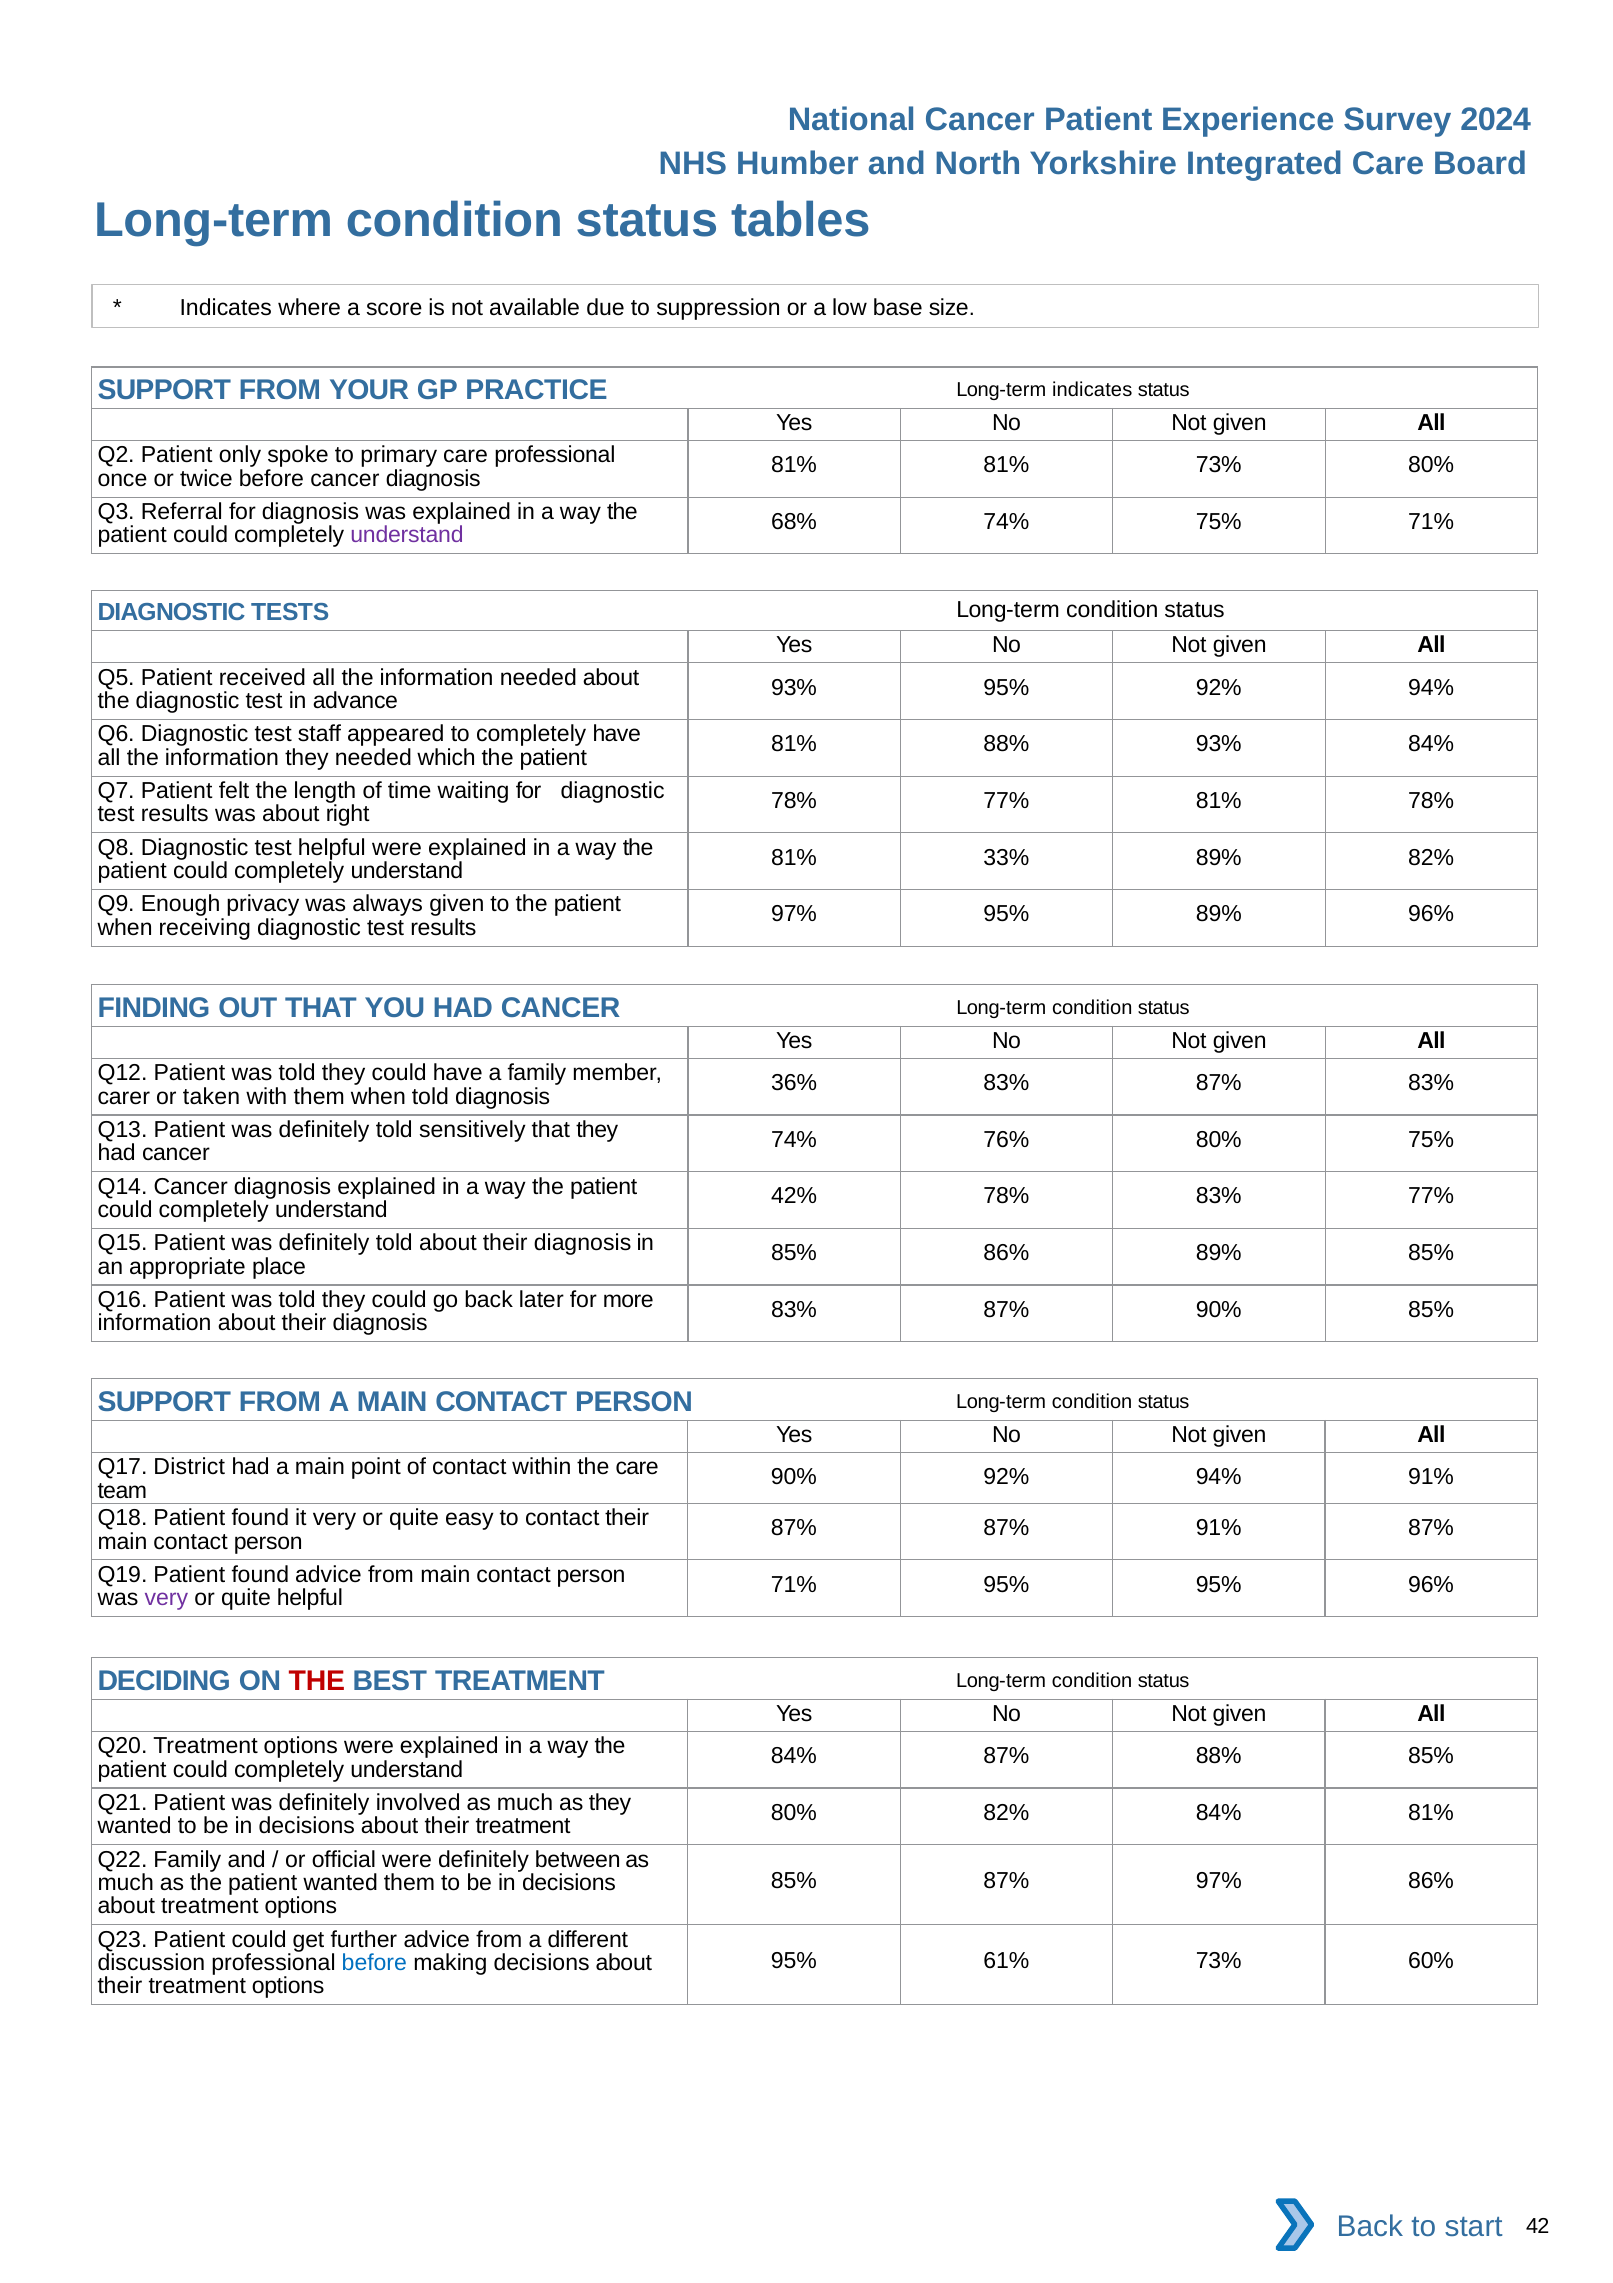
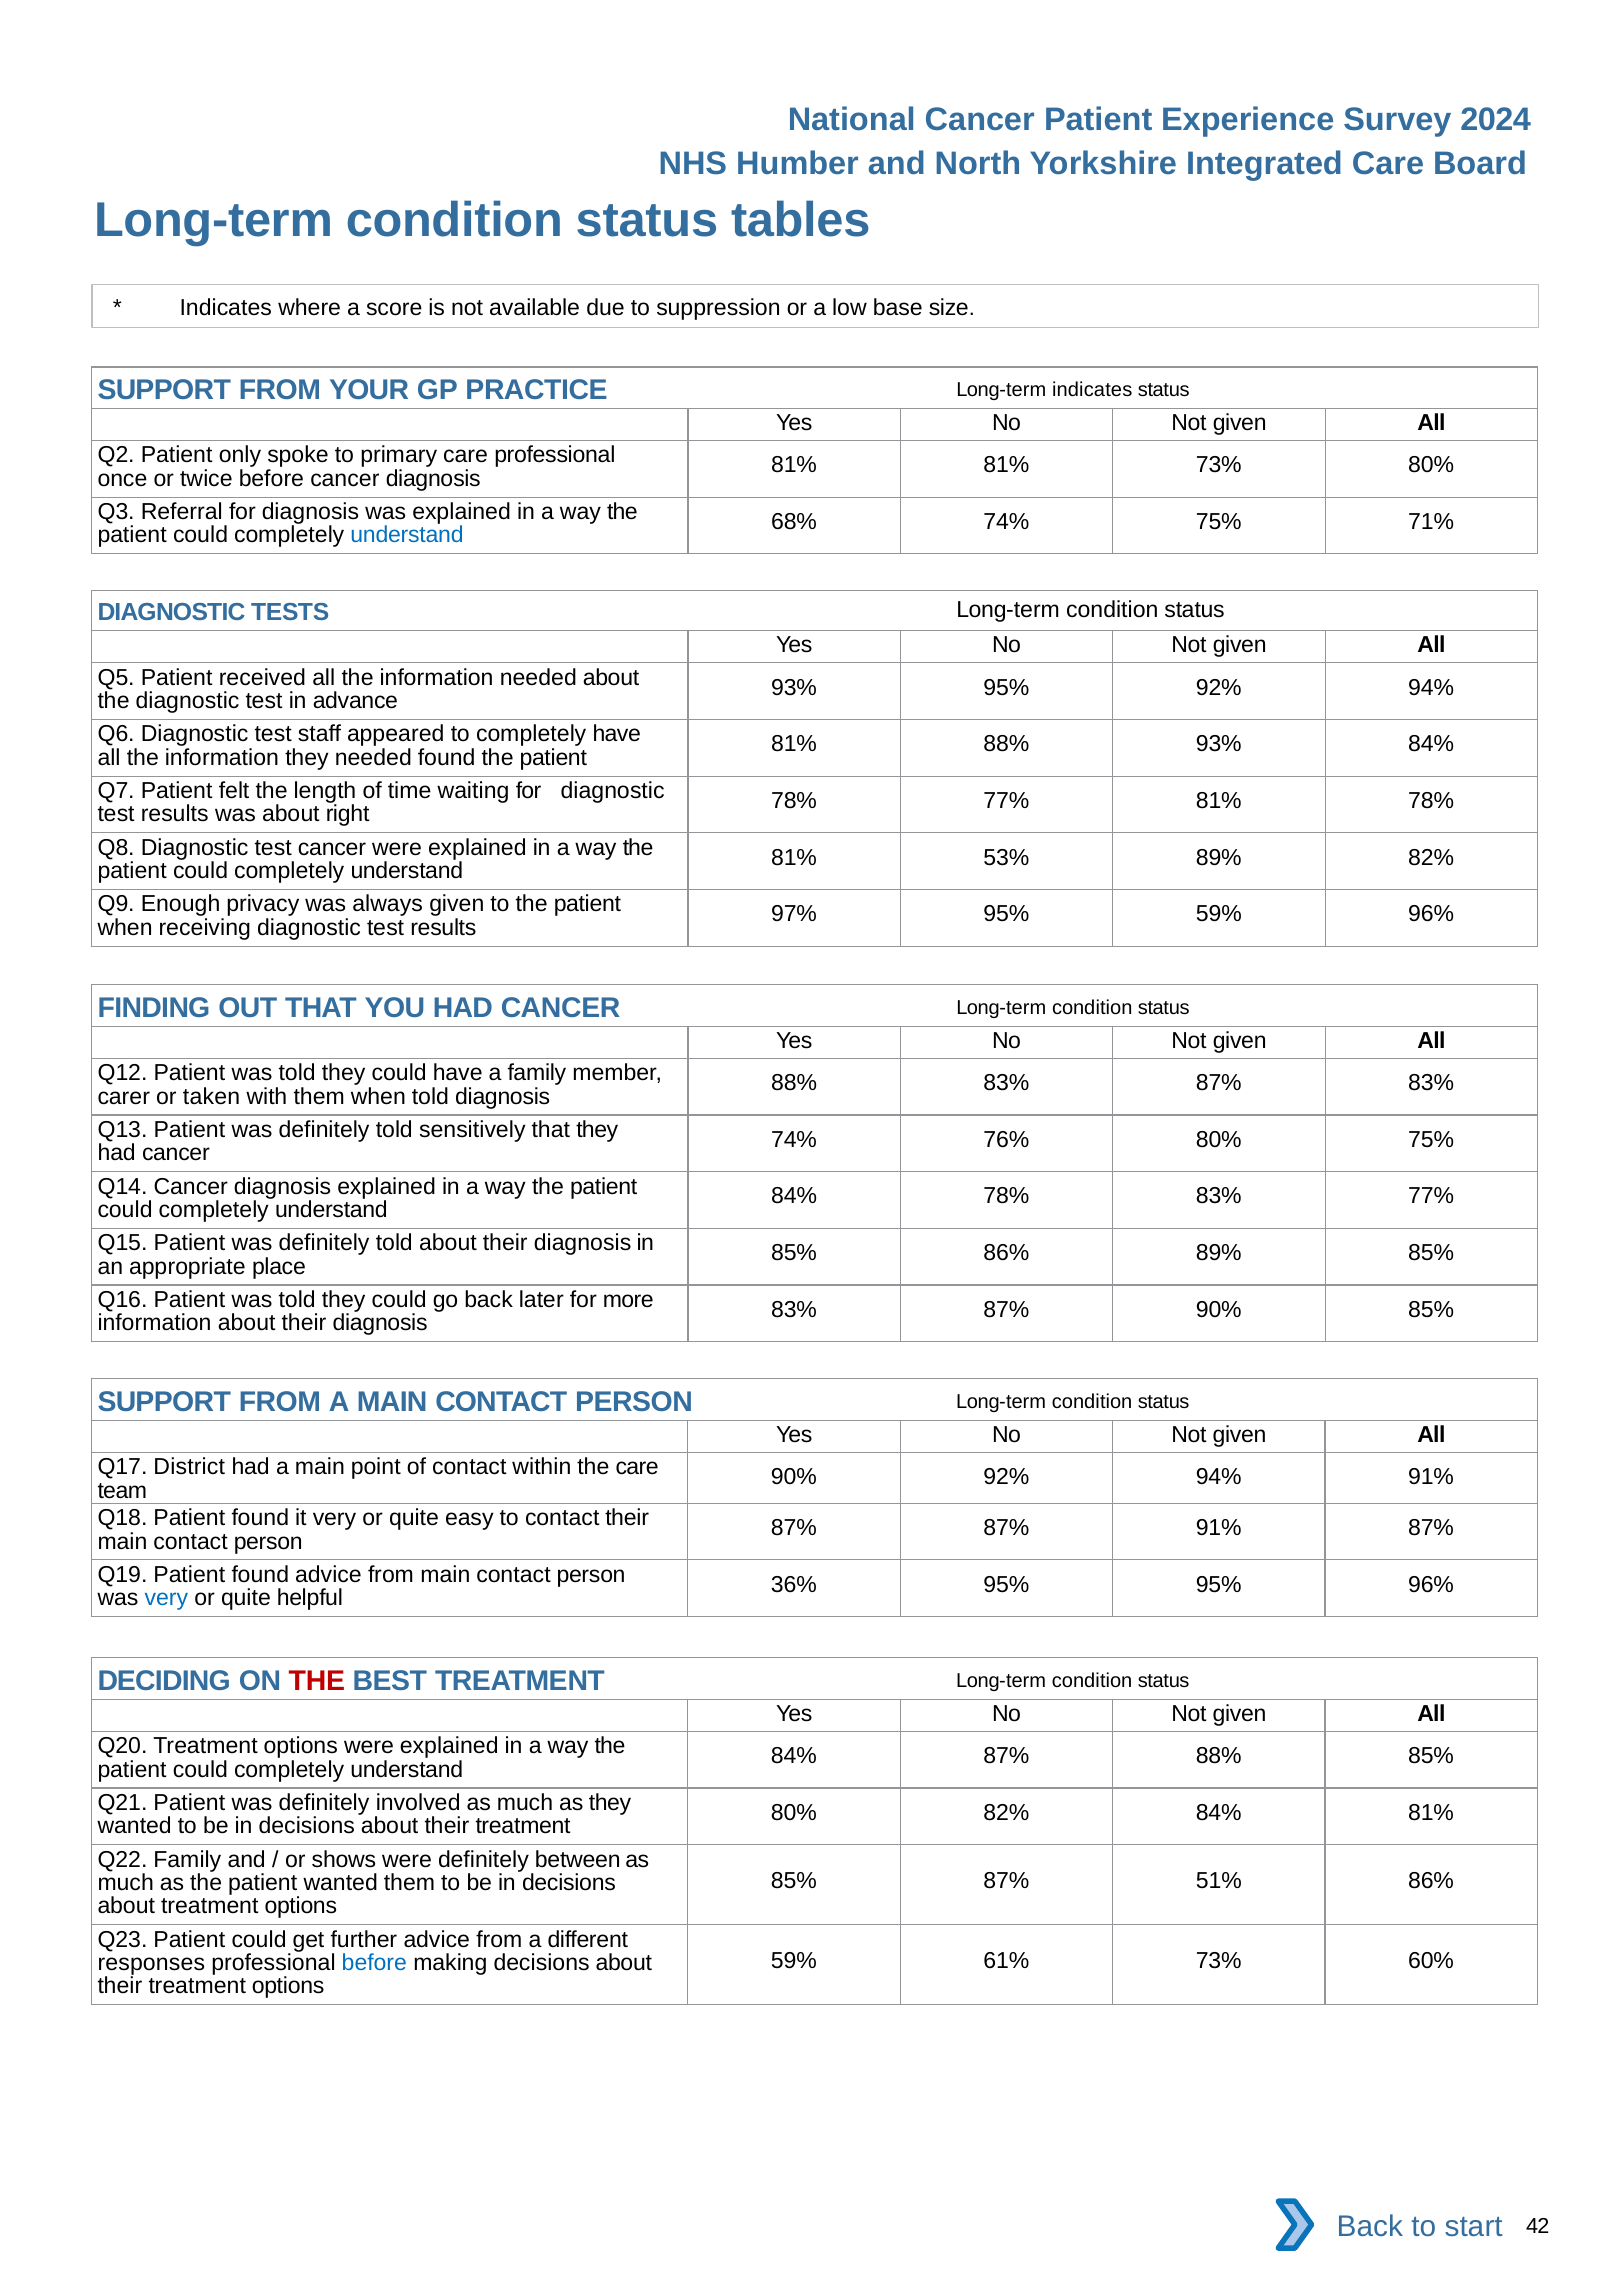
understand at (407, 535) colour: purple -> blue
needed which: which -> found
test helpful: helpful -> cancer
33%: 33% -> 53%
95% 89%: 89% -> 59%
36% at (794, 1083): 36% -> 88%
42% at (794, 1196): 42% -> 84%
71% at (794, 1584): 71% -> 36%
very at (166, 1598) colour: purple -> blue
official: official -> shows
87% 97%: 97% -> 51%
95% at (794, 1961): 95% -> 59%
discussion: discussion -> responses
